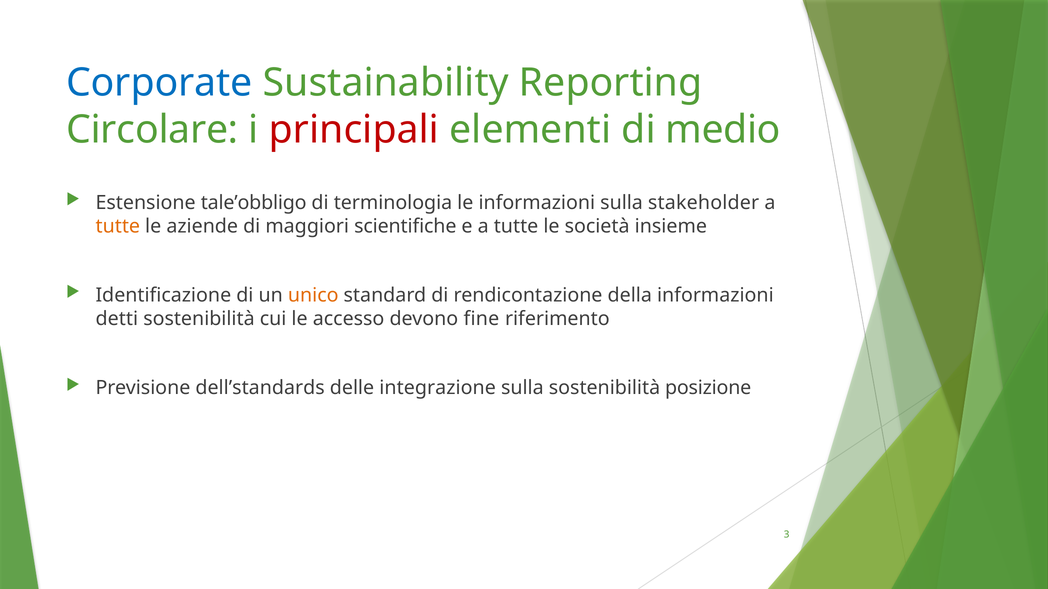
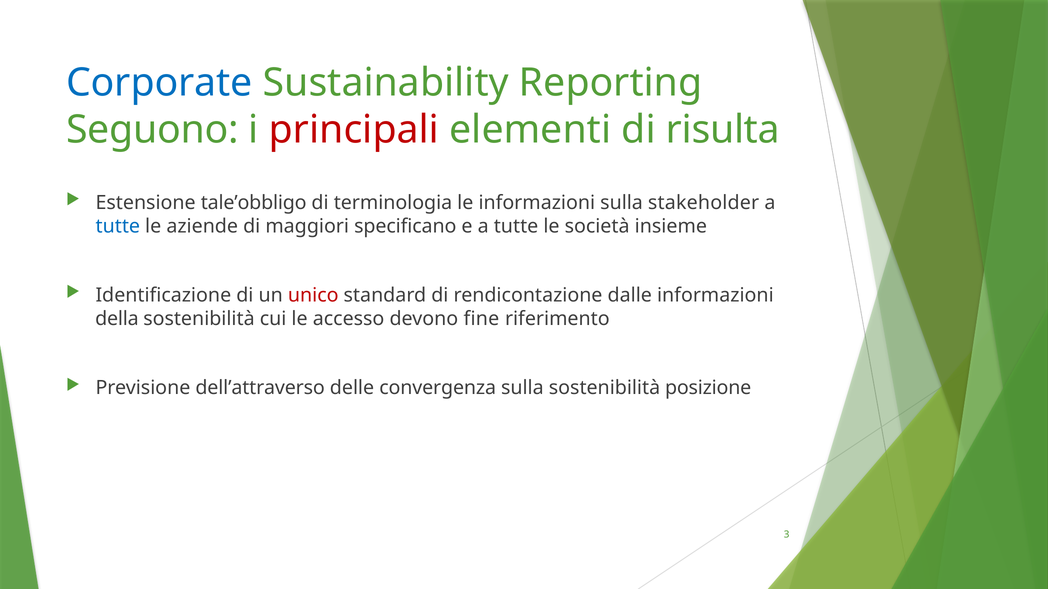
Circolare: Circolare -> Seguono
medio: medio -> risulta
tutte at (118, 226) colour: orange -> blue
scientifiche: scientifiche -> specificano
unico colour: orange -> red
della: della -> dalle
detti: detti -> della
dell’standards: dell’standards -> dell’attraverso
integrazione: integrazione -> convergenza
